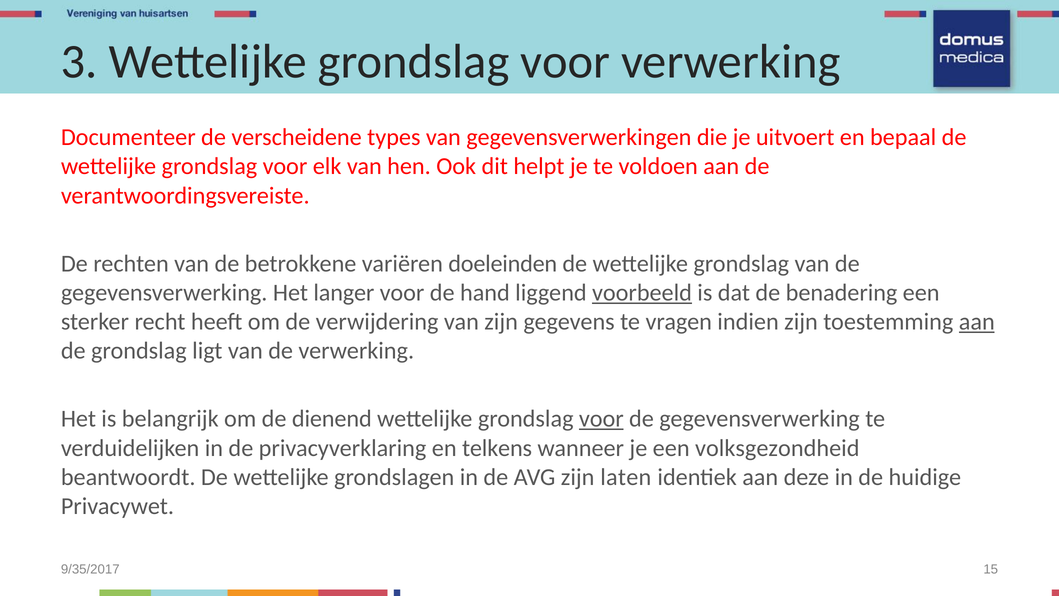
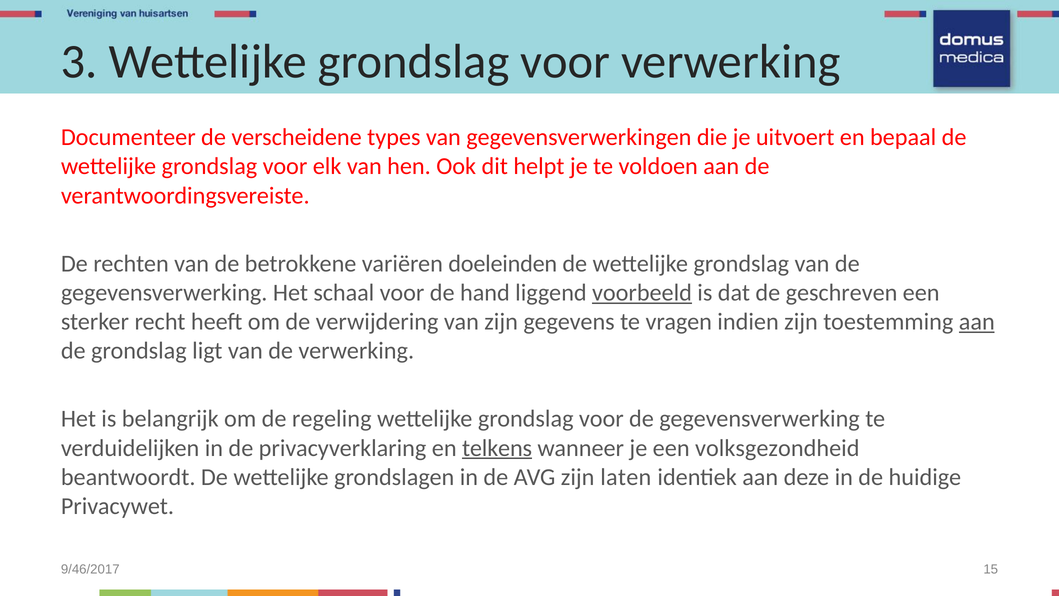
langer: langer -> schaal
benadering: benadering -> geschreven
dienend: dienend -> regeling
voor at (601, 419) underline: present -> none
telkens underline: none -> present
9/35/2017: 9/35/2017 -> 9/46/2017
